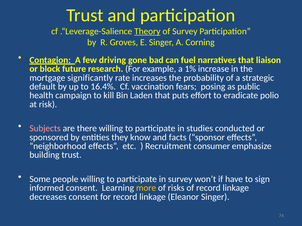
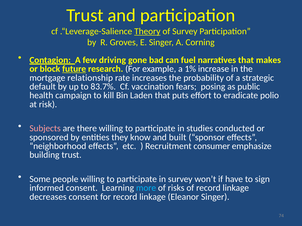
liaison: liaison -> makes
future underline: none -> present
significantly: significantly -> relationship
16.4%: 16.4% -> 83.7%
facts: facts -> built
more colour: yellow -> light blue
